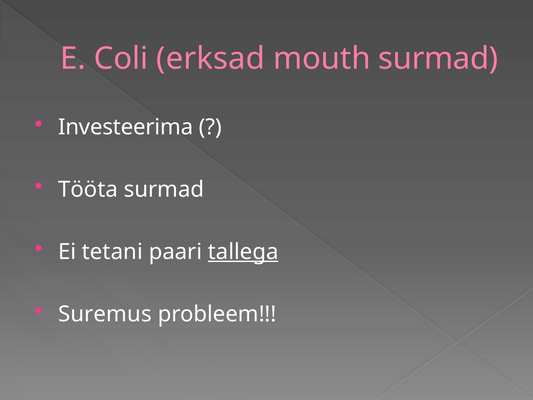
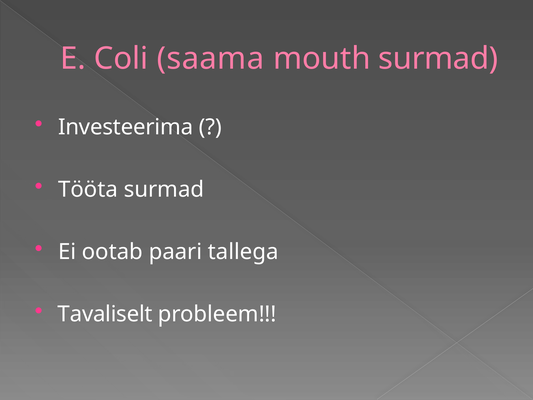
erksad: erksad -> saama
tetani: tetani -> ootab
tallega underline: present -> none
Suremus: Suremus -> Tavaliselt
